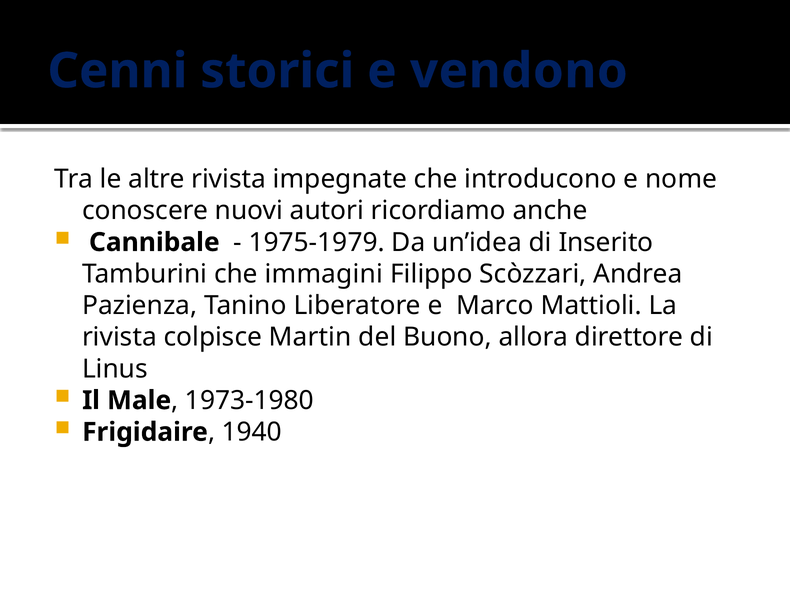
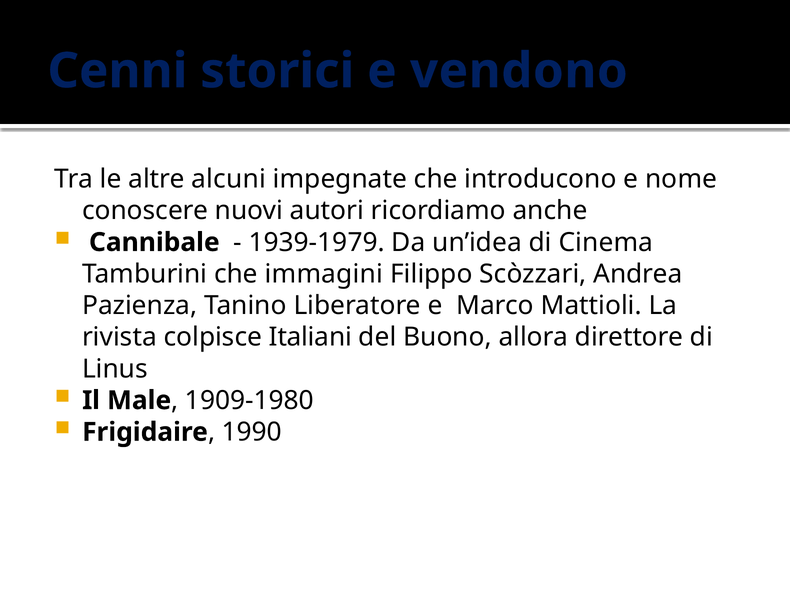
altre rivista: rivista -> alcuni
1975-1979: 1975-1979 -> 1939-1979
Inserito: Inserito -> Cinema
Martin: Martin -> Italiani
1973-1980: 1973-1980 -> 1909-1980
1940: 1940 -> 1990
